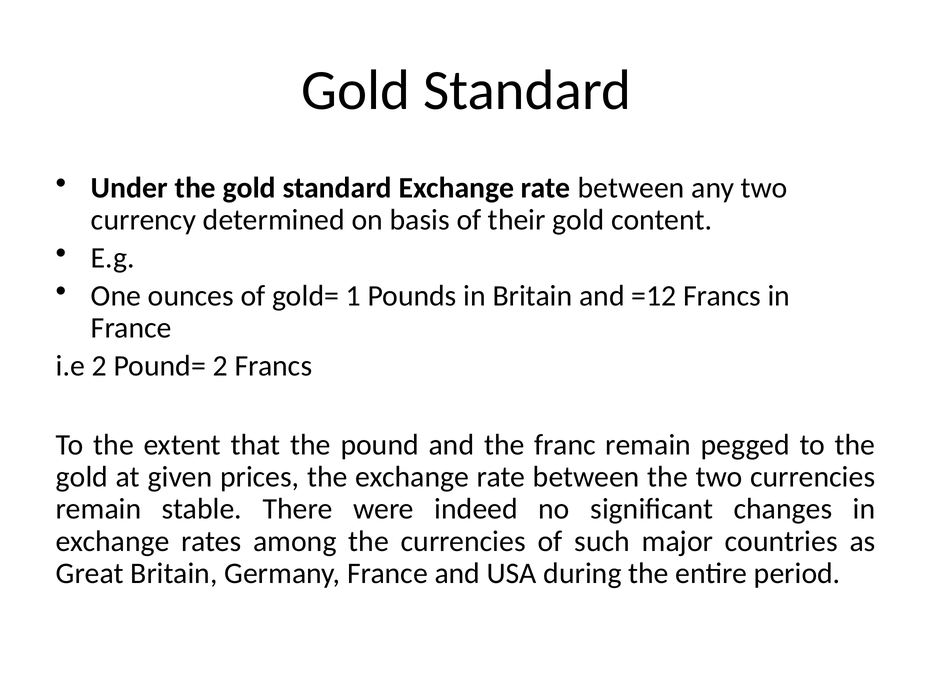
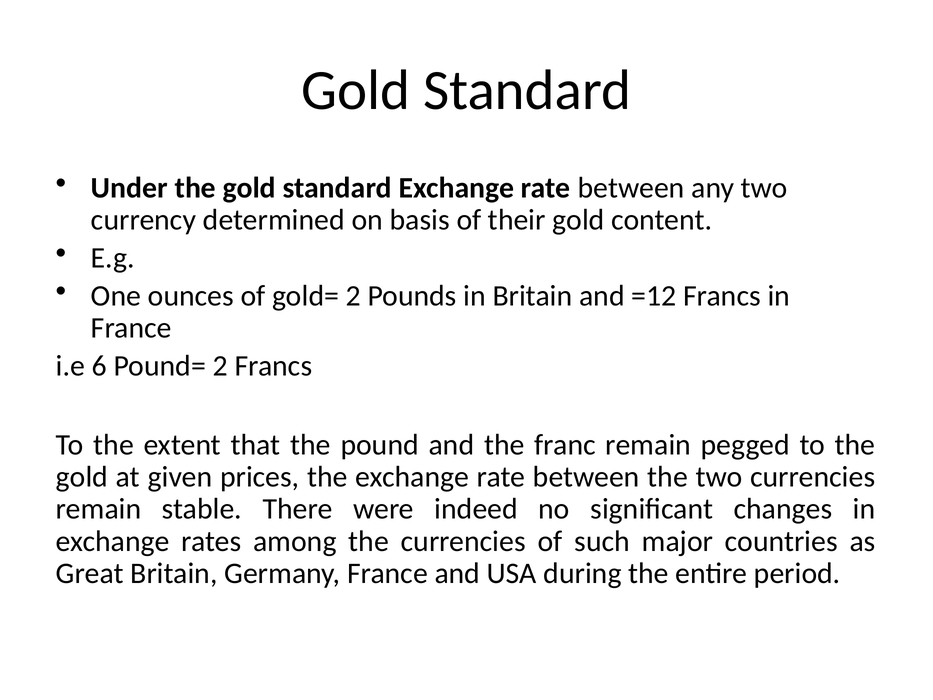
gold= 1: 1 -> 2
i.e 2: 2 -> 6
